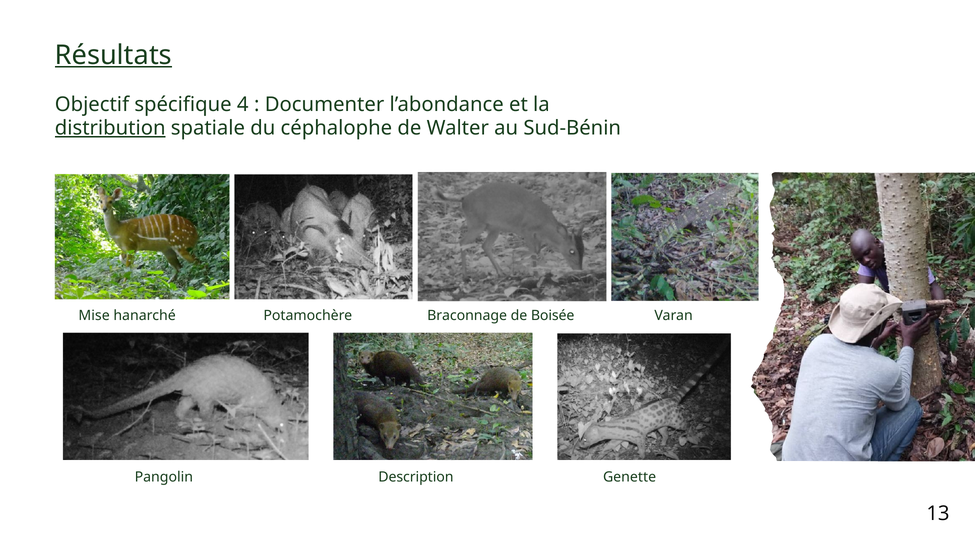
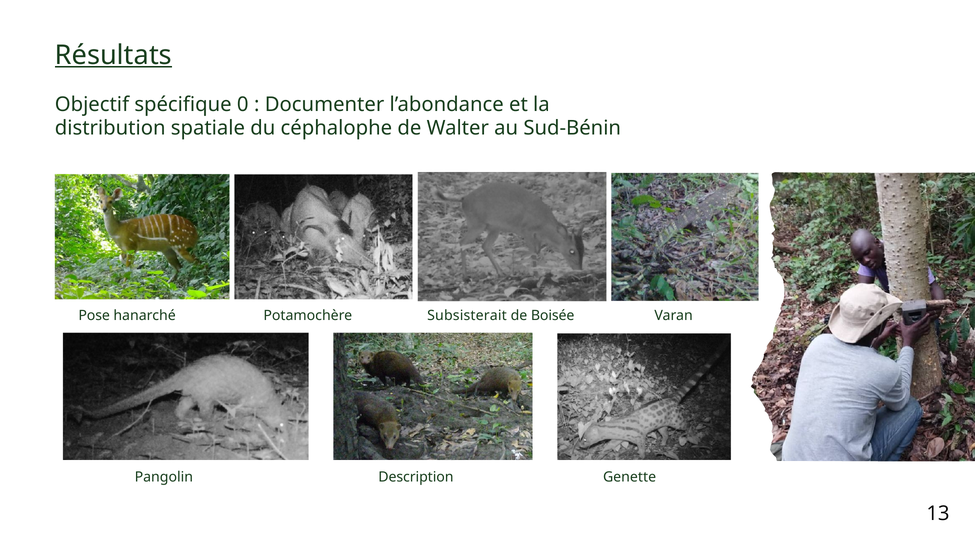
4: 4 -> 0
distribution underline: present -> none
Mise: Mise -> Pose
Braconnage: Braconnage -> Subsisterait
